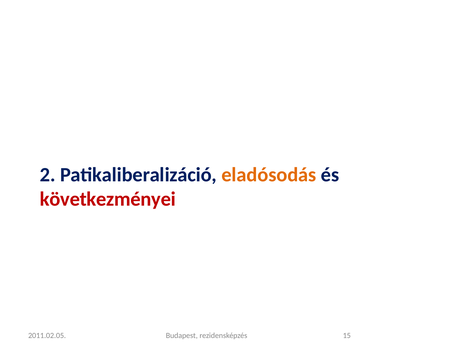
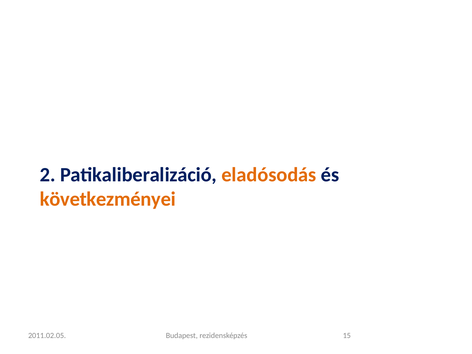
következményei colour: red -> orange
